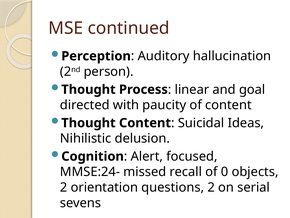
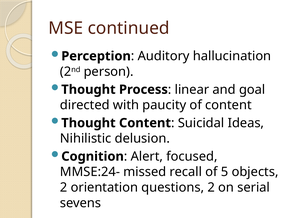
0: 0 -> 5
